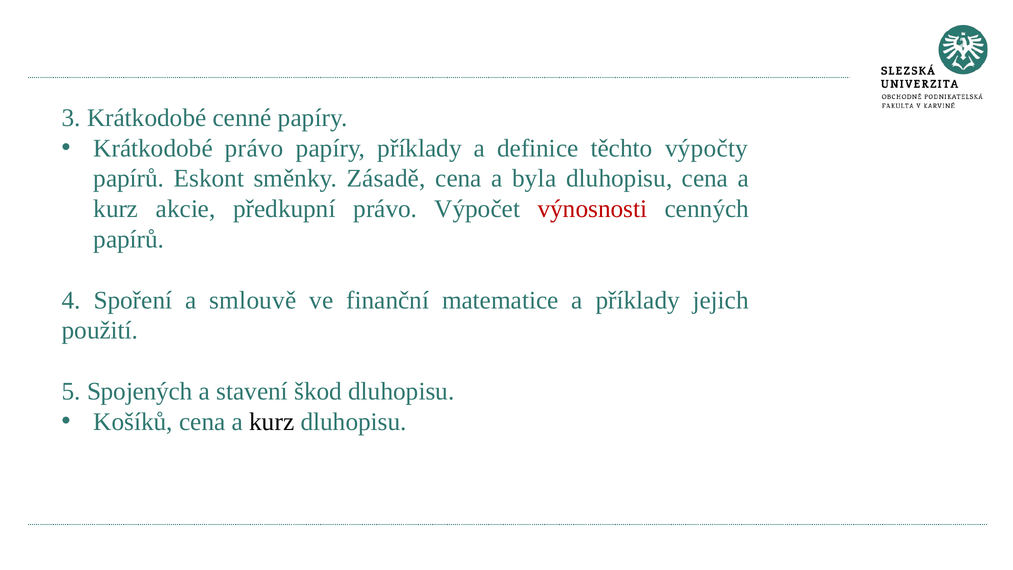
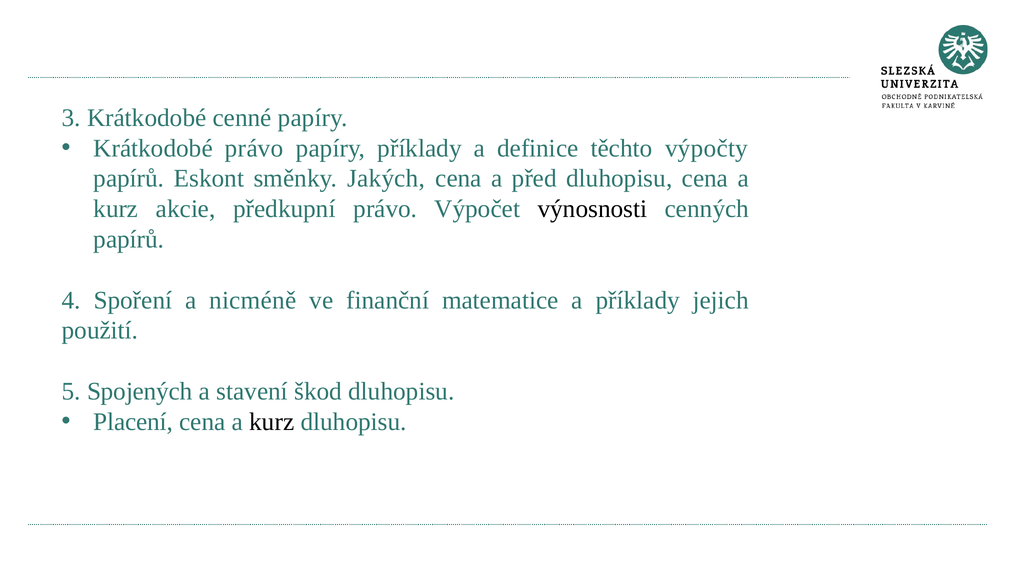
Zásadě: Zásadě -> Jakých
byla: byla -> před
výnosnosti colour: red -> black
smlouvě: smlouvě -> nicméně
Košíků: Košíků -> Placení
